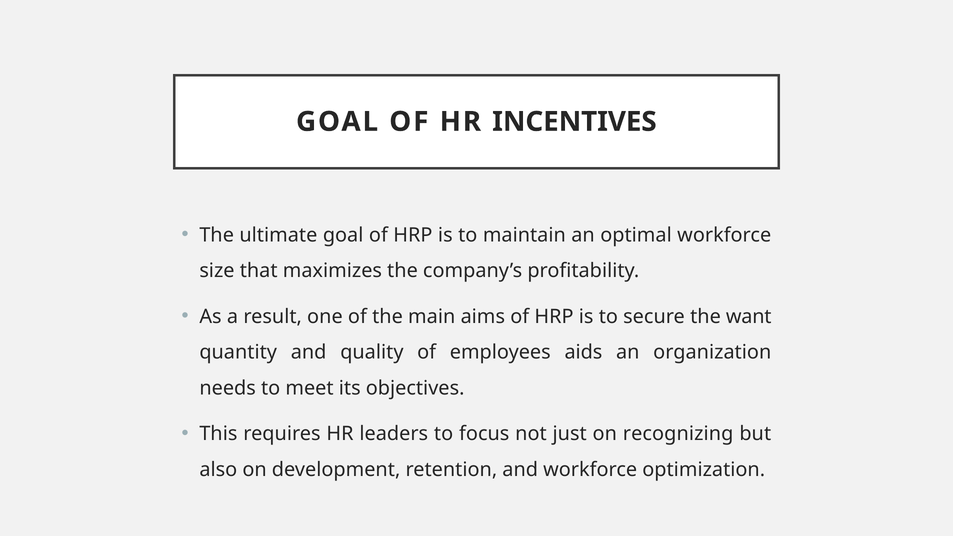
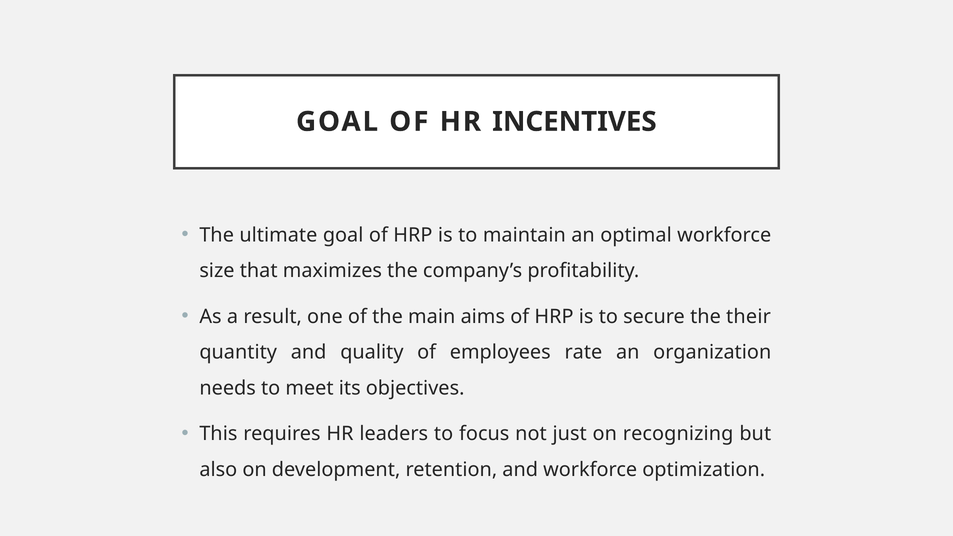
want: want -> their
aids: aids -> rate
